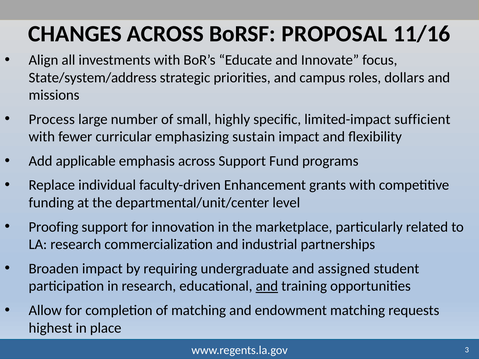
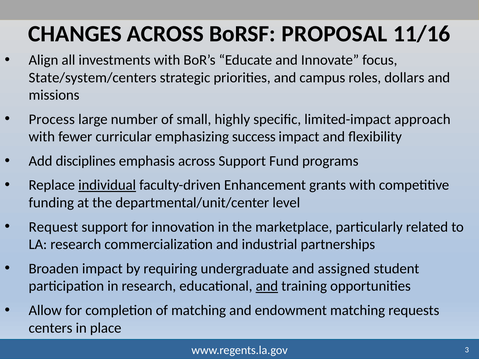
State/system/address: State/system/address -> State/system/centers
sufficient: sufficient -> approach
sustain: sustain -> success
applicable: applicable -> disciplines
individual underline: none -> present
Proofing: Proofing -> Request
highest: highest -> centers
